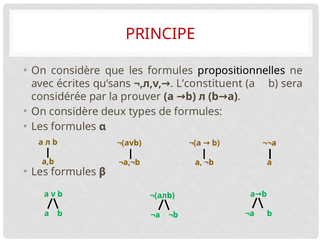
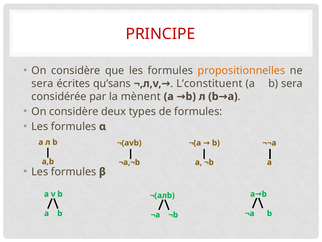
propositionnelles colour: black -> orange
avec at (43, 83): avec -> sera
prouver: prouver -> mènent
